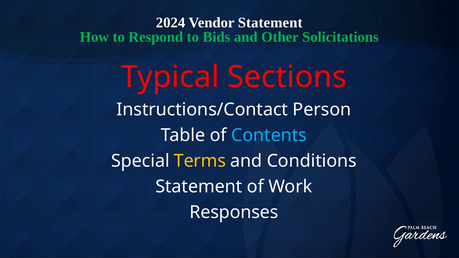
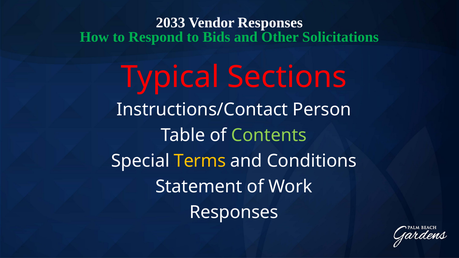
2024: 2024 -> 2033
Vendor Statement: Statement -> Responses
Contents colour: light blue -> light green
